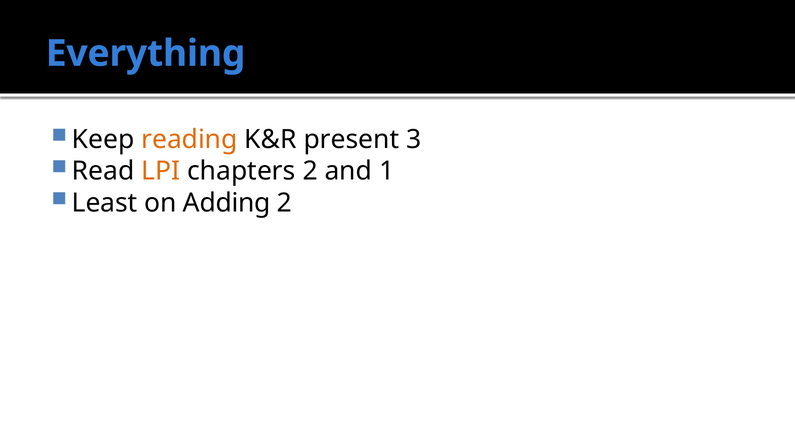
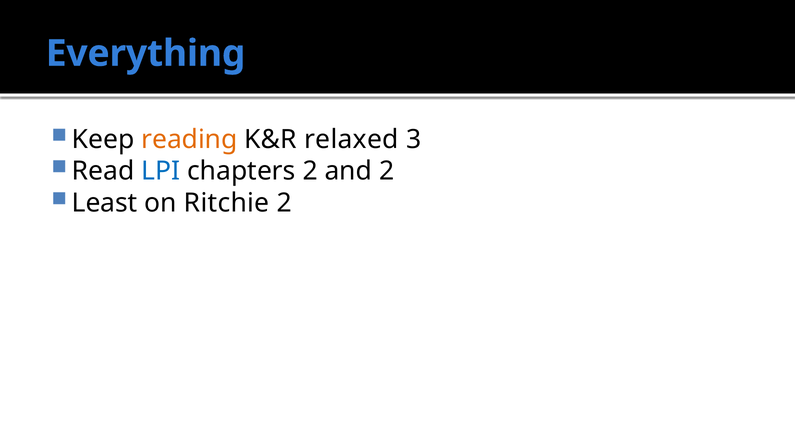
present: present -> relaxed
LPI colour: orange -> blue
and 1: 1 -> 2
Adding: Adding -> Ritchie
